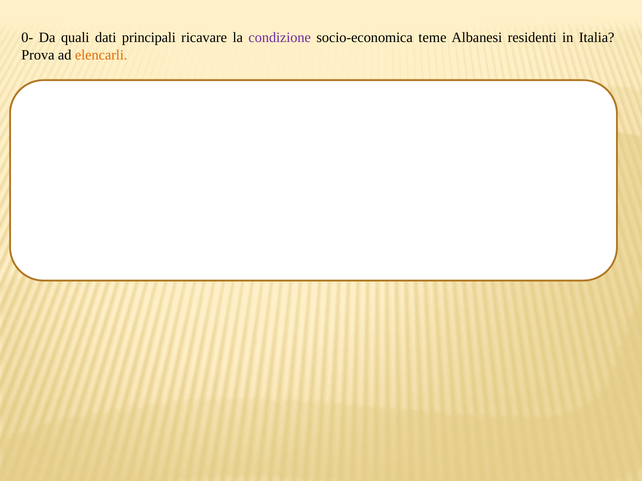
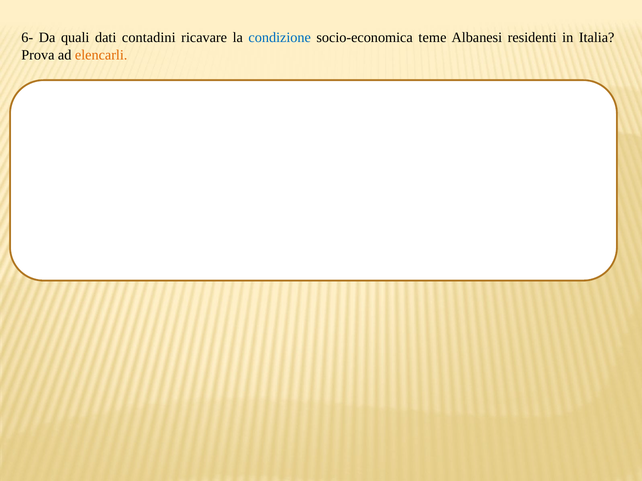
0-: 0- -> 6-
principali: principali -> contadini
condizione colour: purple -> blue
